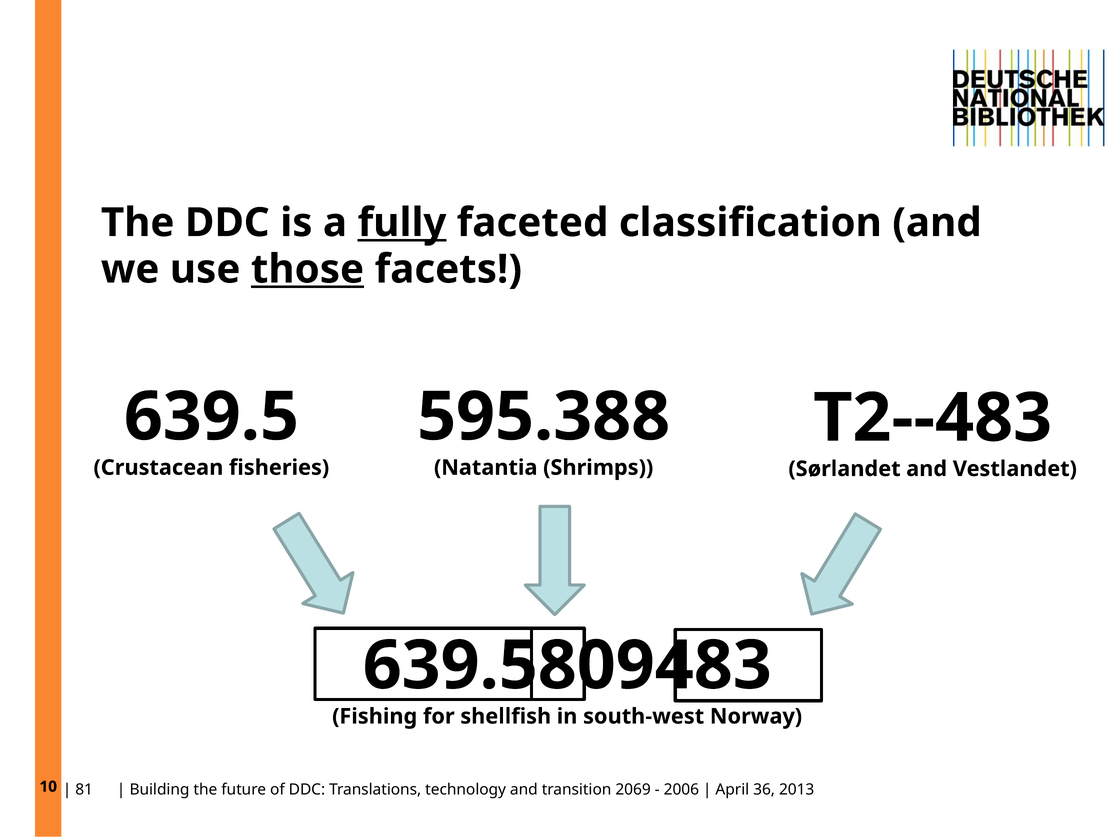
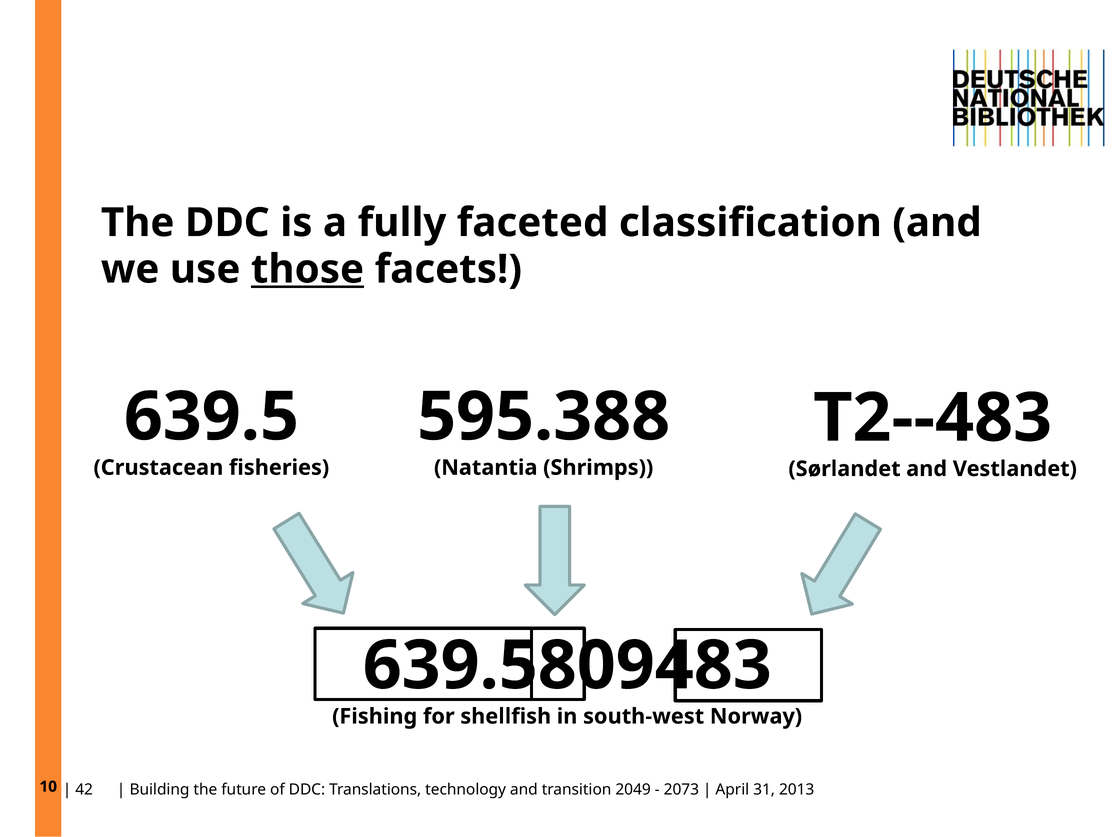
fully underline: present -> none
81: 81 -> 42
2069: 2069 -> 2049
2006: 2006 -> 2073
36: 36 -> 31
